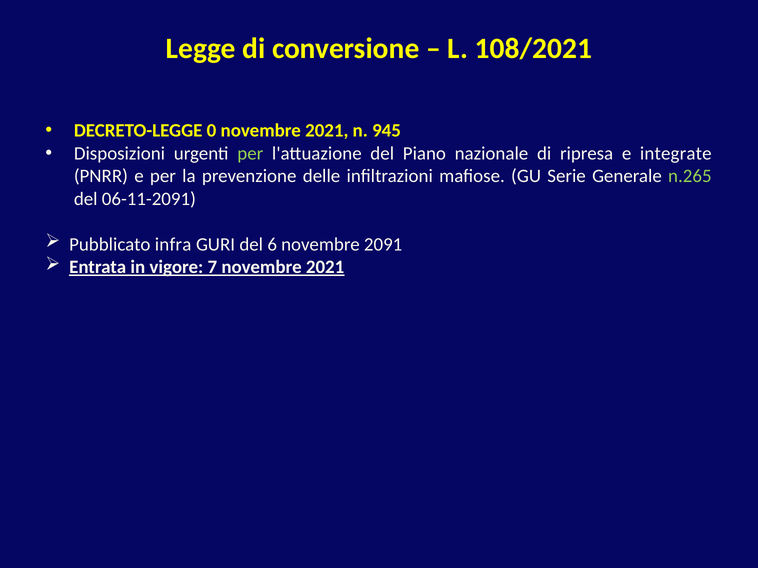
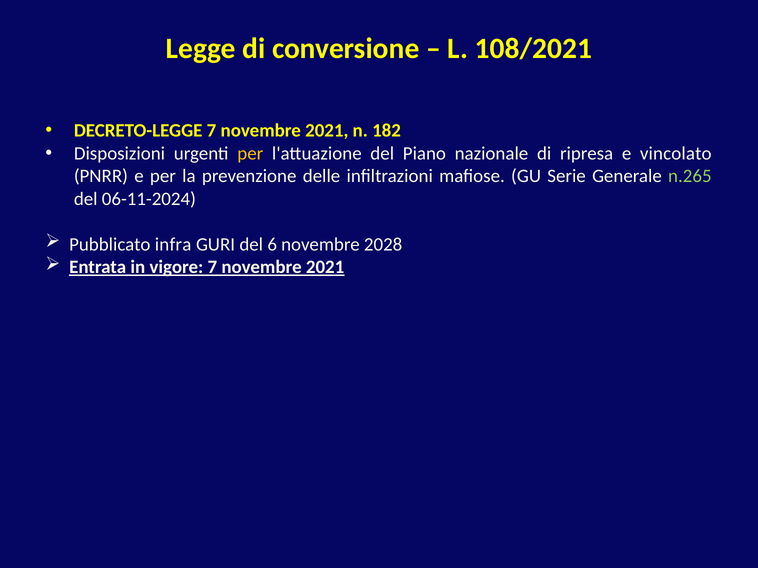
DECRETO-LEGGE 0: 0 -> 7
945: 945 -> 182
per at (250, 154) colour: light green -> yellow
integrate: integrate -> vincolato
06-11-2091: 06-11-2091 -> 06-11-2024
2091: 2091 -> 2028
